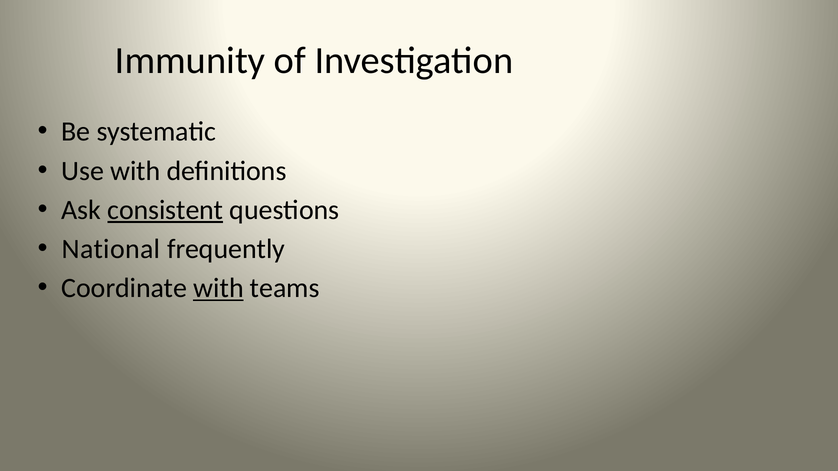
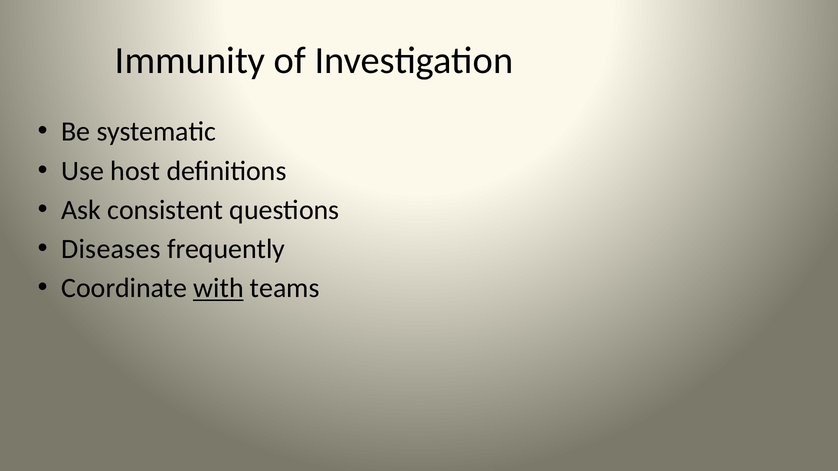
Use with: with -> host
consistent underline: present -> none
National: National -> Diseases
